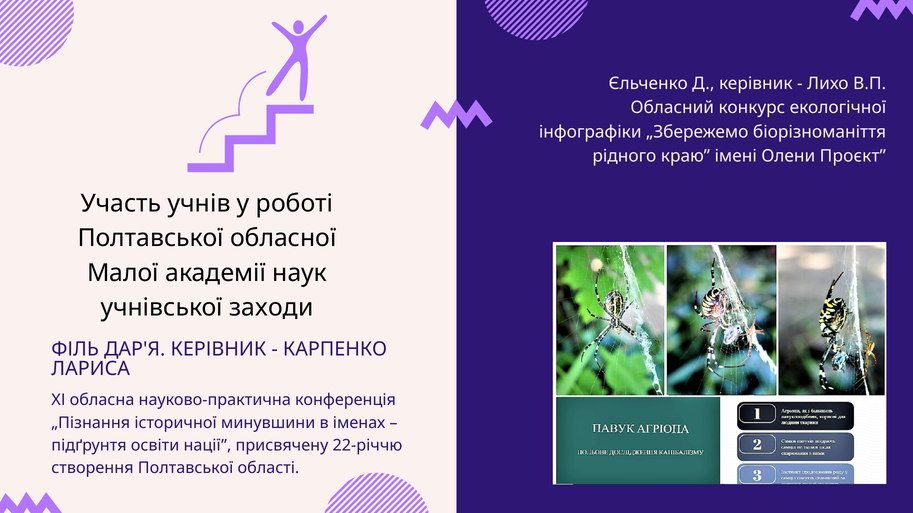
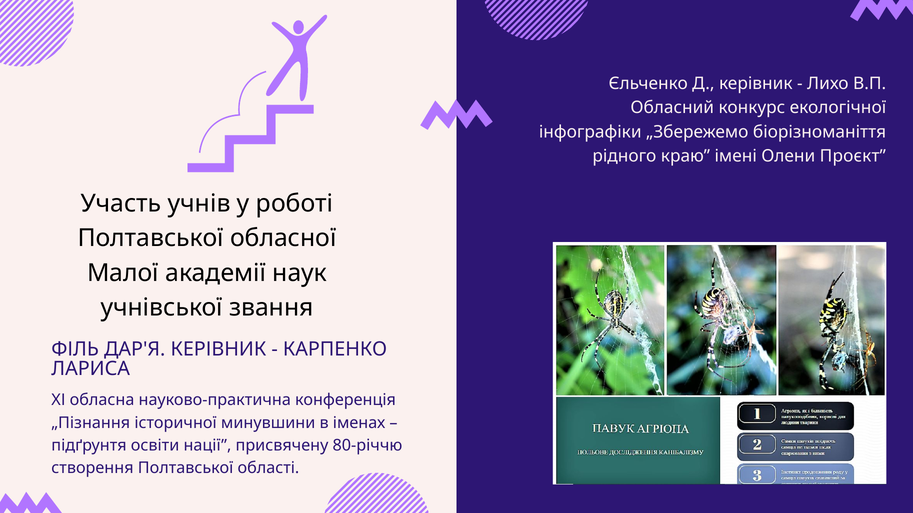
заходи: заходи -> звання
22-річчю: 22-річчю -> 80-річчю
